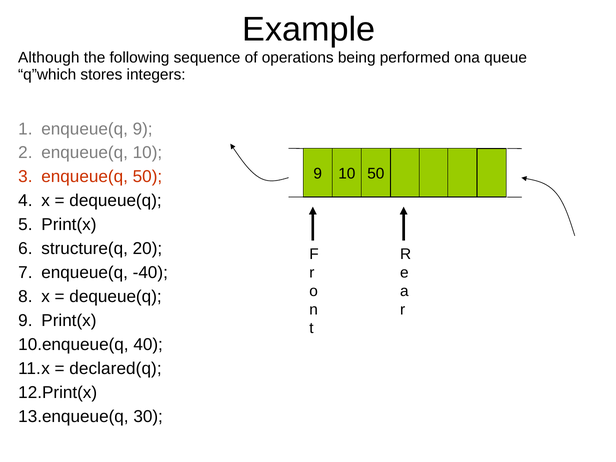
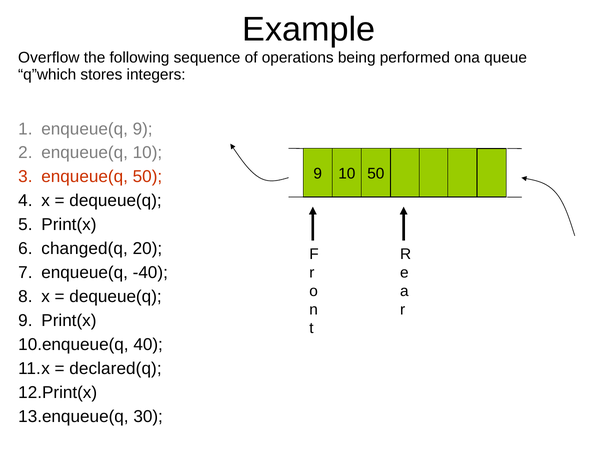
Although: Although -> Overflow
structure(q: structure(q -> changed(q
